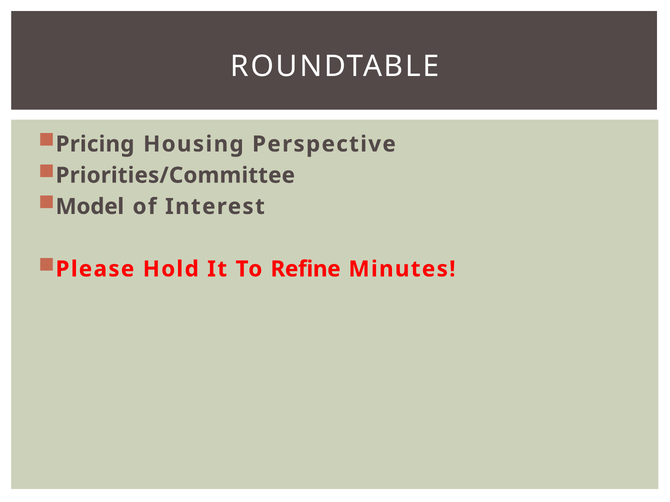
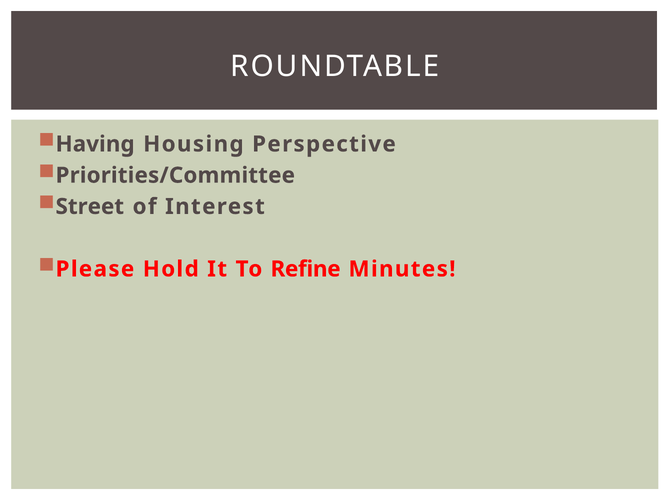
Pricing: Pricing -> Having
Model: Model -> Street
